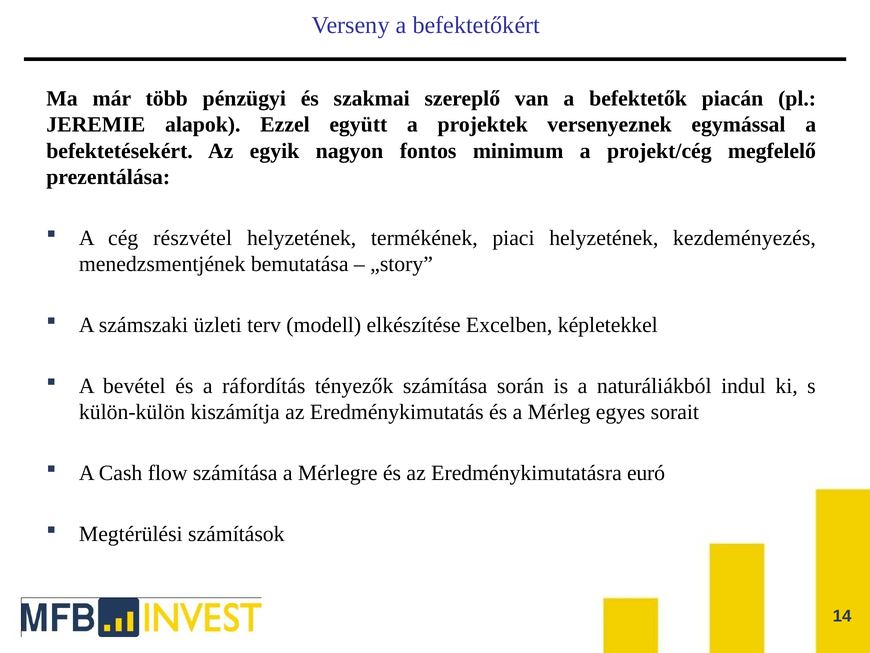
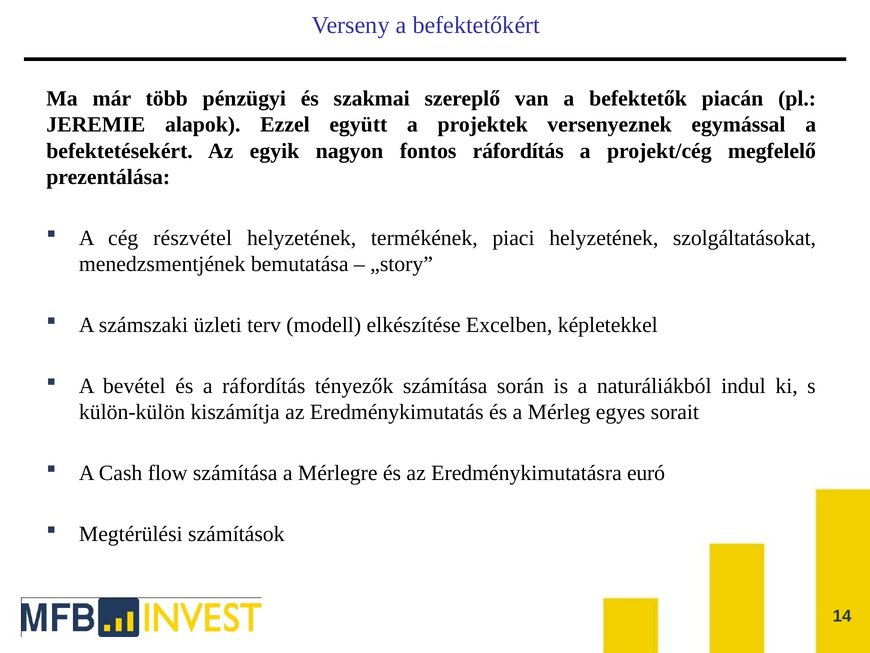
fontos minimum: minimum -> ráfordítás
kezdeményezés: kezdeményezés -> szolgáltatásokat
